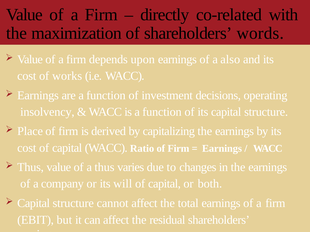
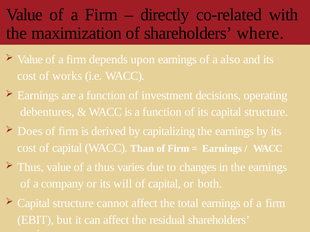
words: words -> where
insolvency: insolvency -> debentures
Place: Place -> Does
Ratio: Ratio -> Than
